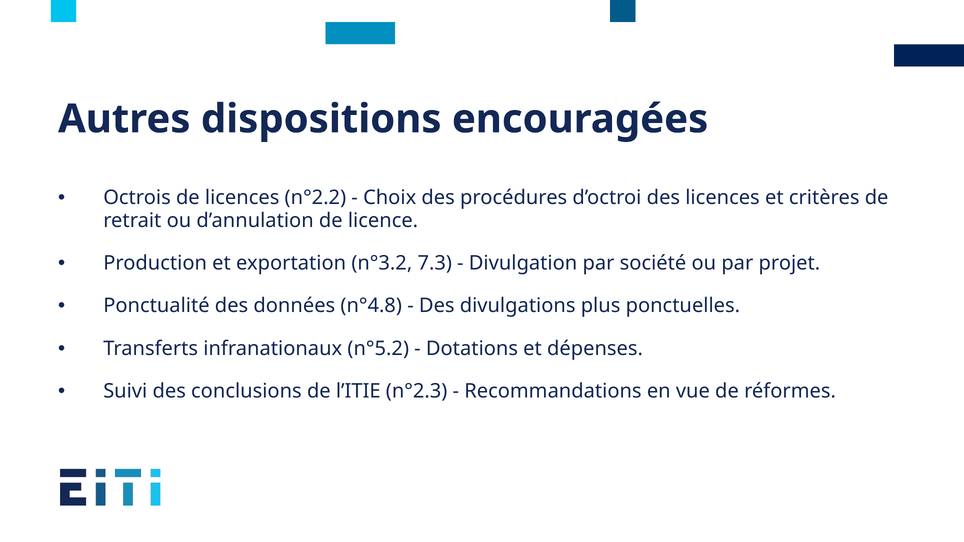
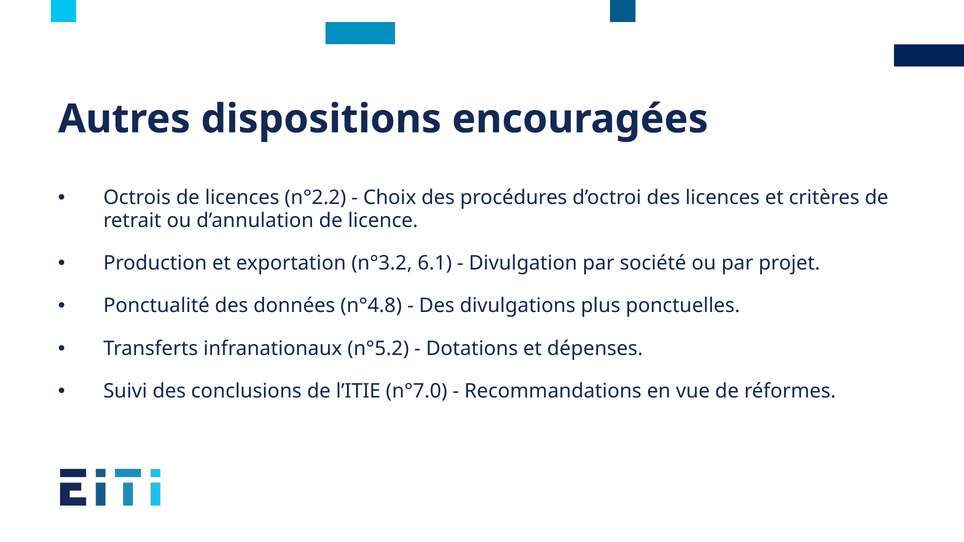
7.3: 7.3 -> 6.1
n°2.3: n°2.3 -> n°7.0
